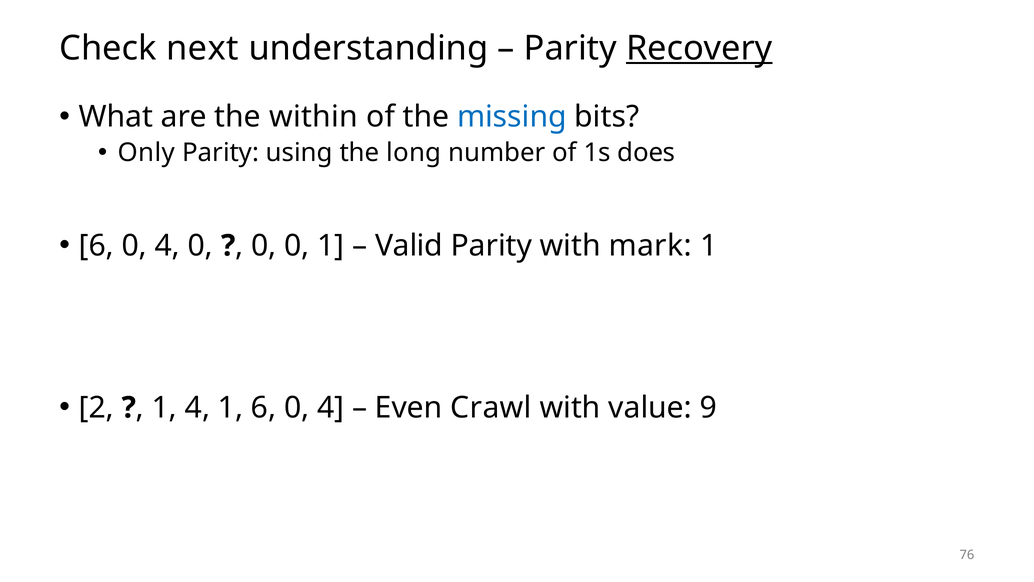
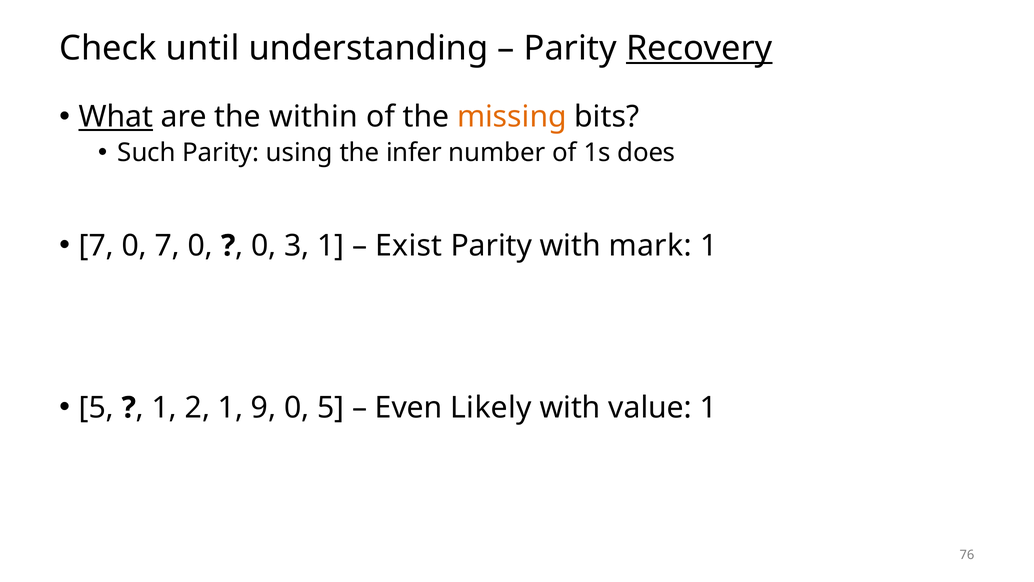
next: next -> until
What underline: none -> present
missing colour: blue -> orange
Only: Only -> Such
long: long -> infer
6 at (96, 246): 6 -> 7
4 at (167, 246): 4 -> 7
0 0: 0 -> 3
Valid: Valid -> Exist
2 at (96, 407): 2 -> 5
1 4: 4 -> 2
1 6: 6 -> 9
4 at (331, 407): 4 -> 5
Crawl: Crawl -> Likely
value 9: 9 -> 1
